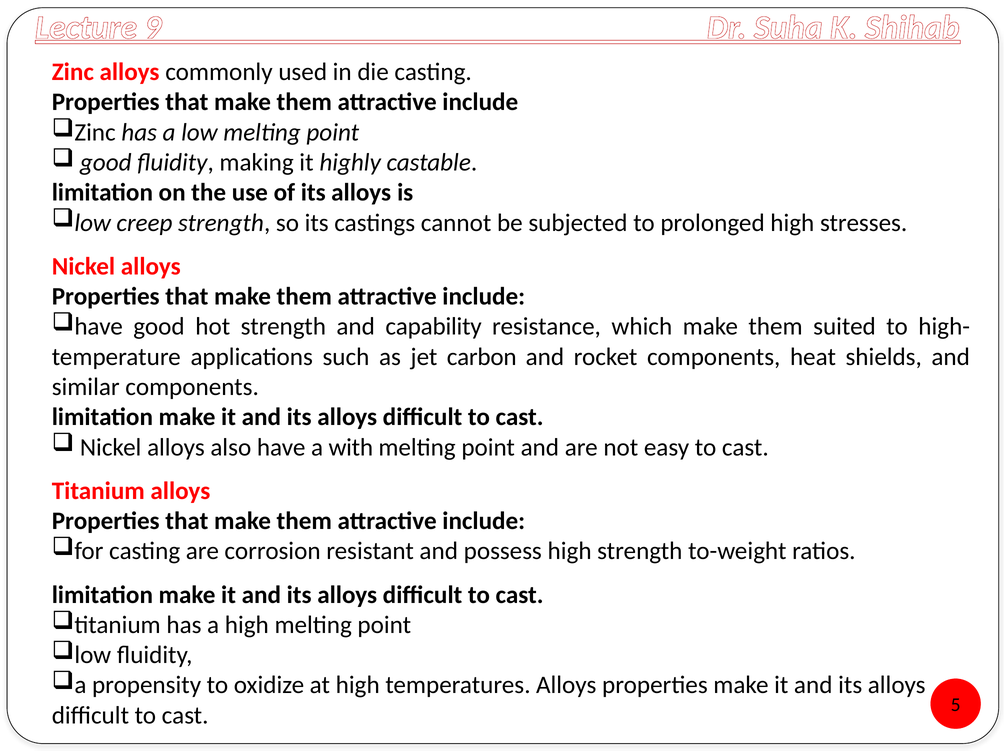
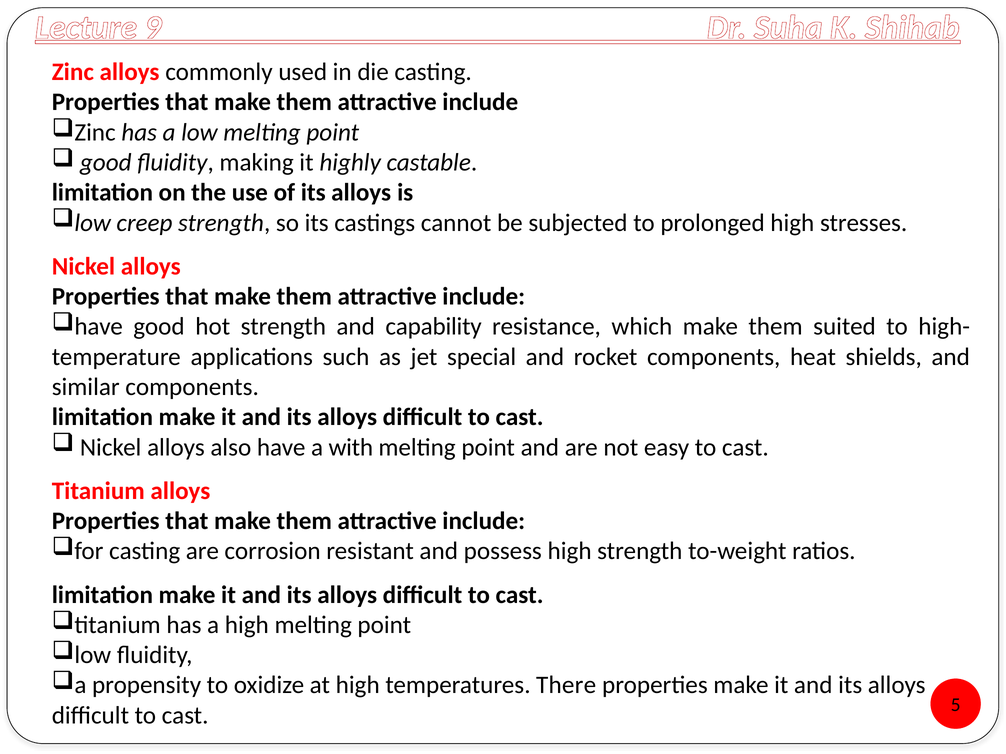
carbon: carbon -> special
temperatures Alloys: Alloys -> There
